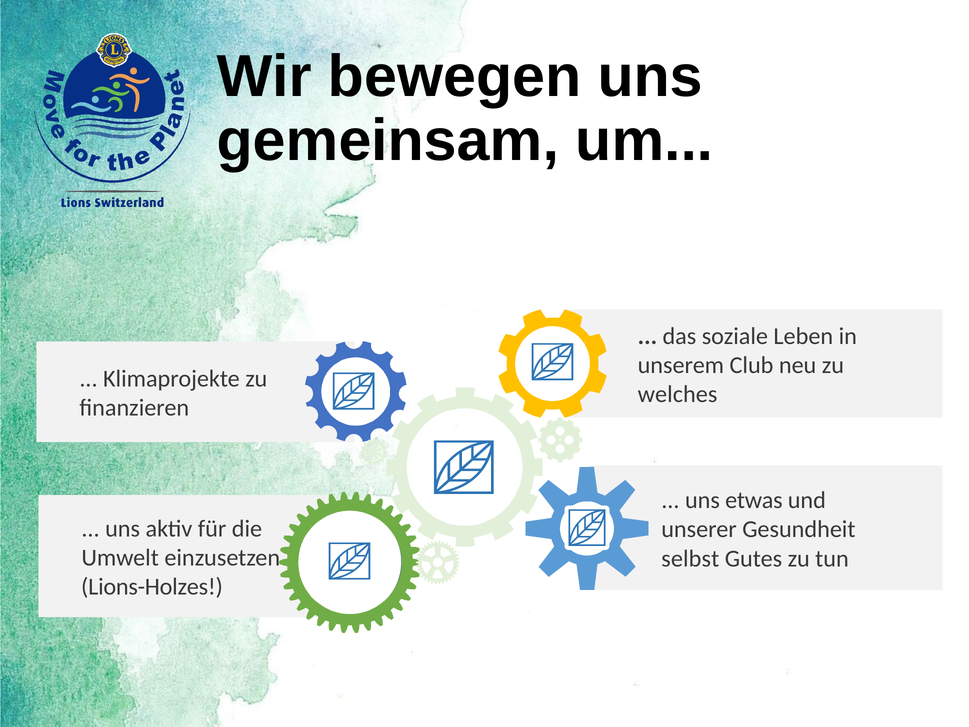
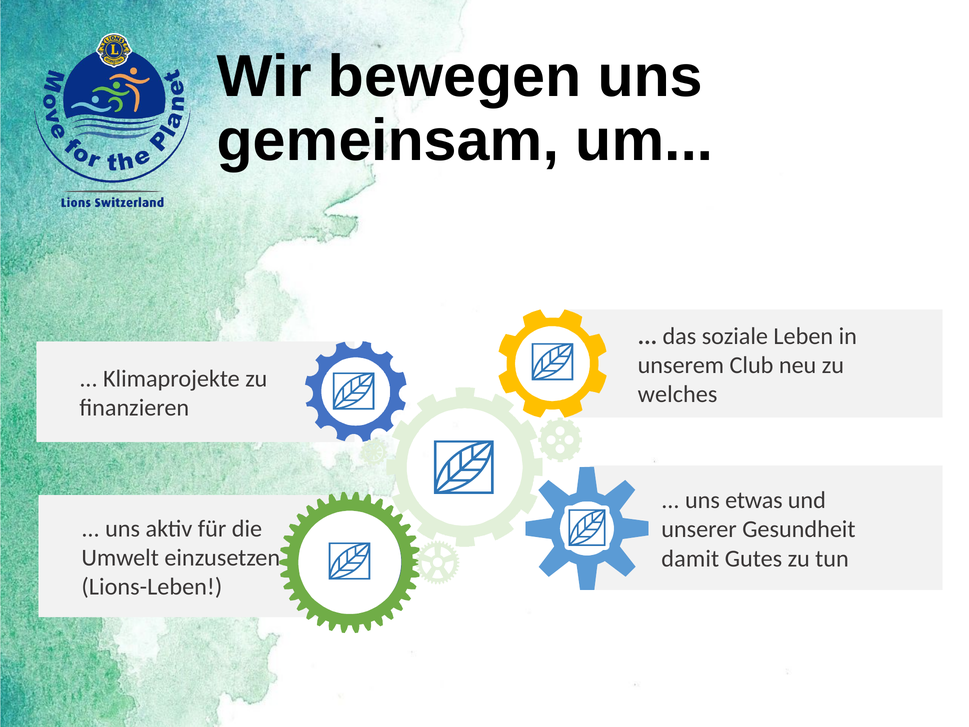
selbst: selbst -> damit
Lions-Holzes: Lions-Holzes -> Lions-Leben
